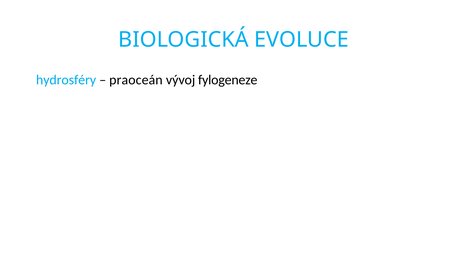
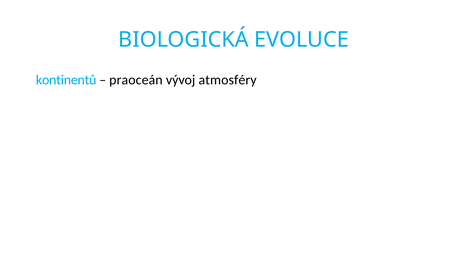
hydrosféry: hydrosféry -> kontinentů
fylogeneze: fylogeneze -> atmosféry
